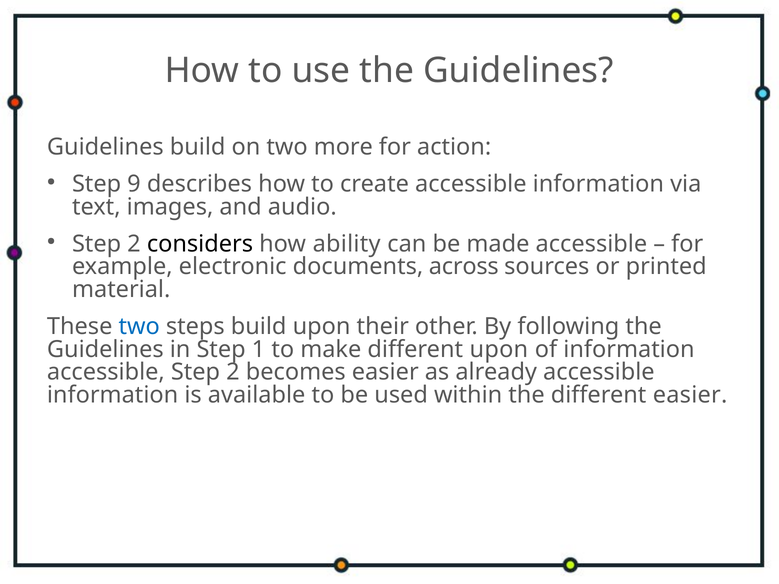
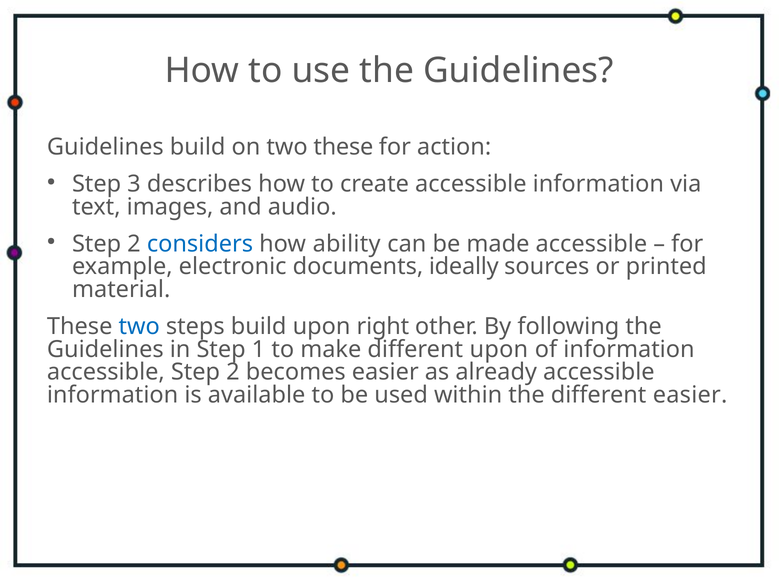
two more: more -> these
9: 9 -> 3
considers colour: black -> blue
across: across -> ideally
their: their -> right
